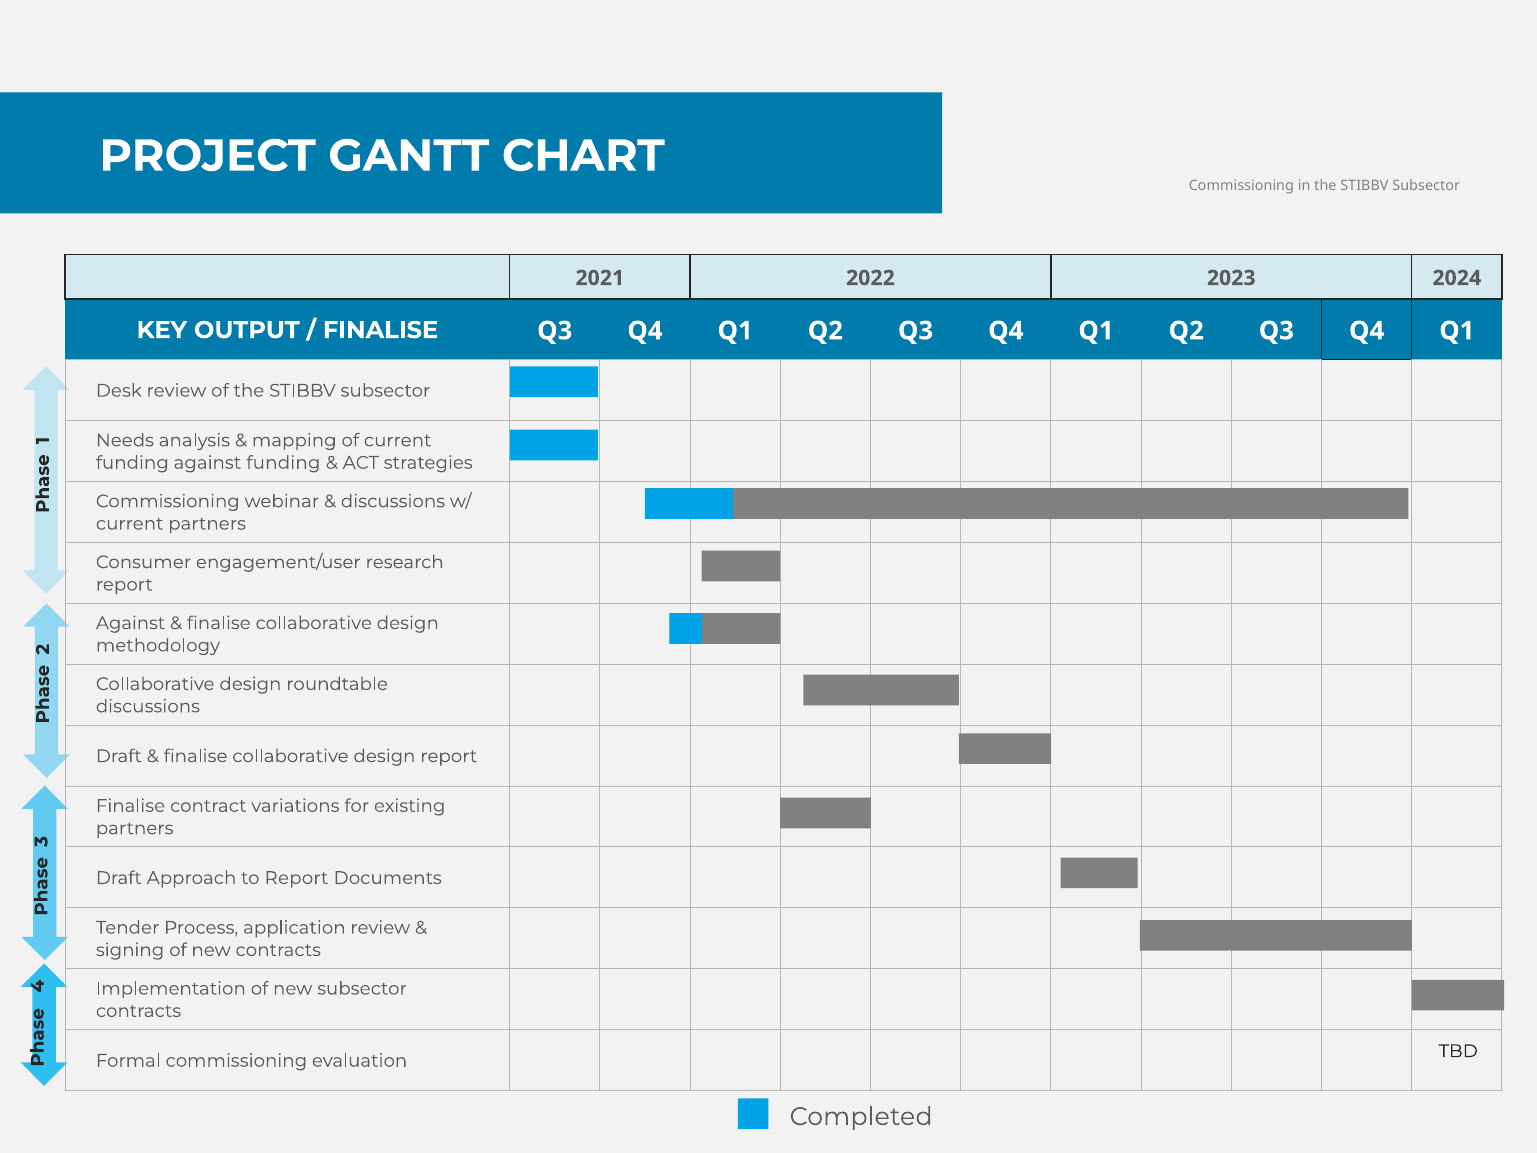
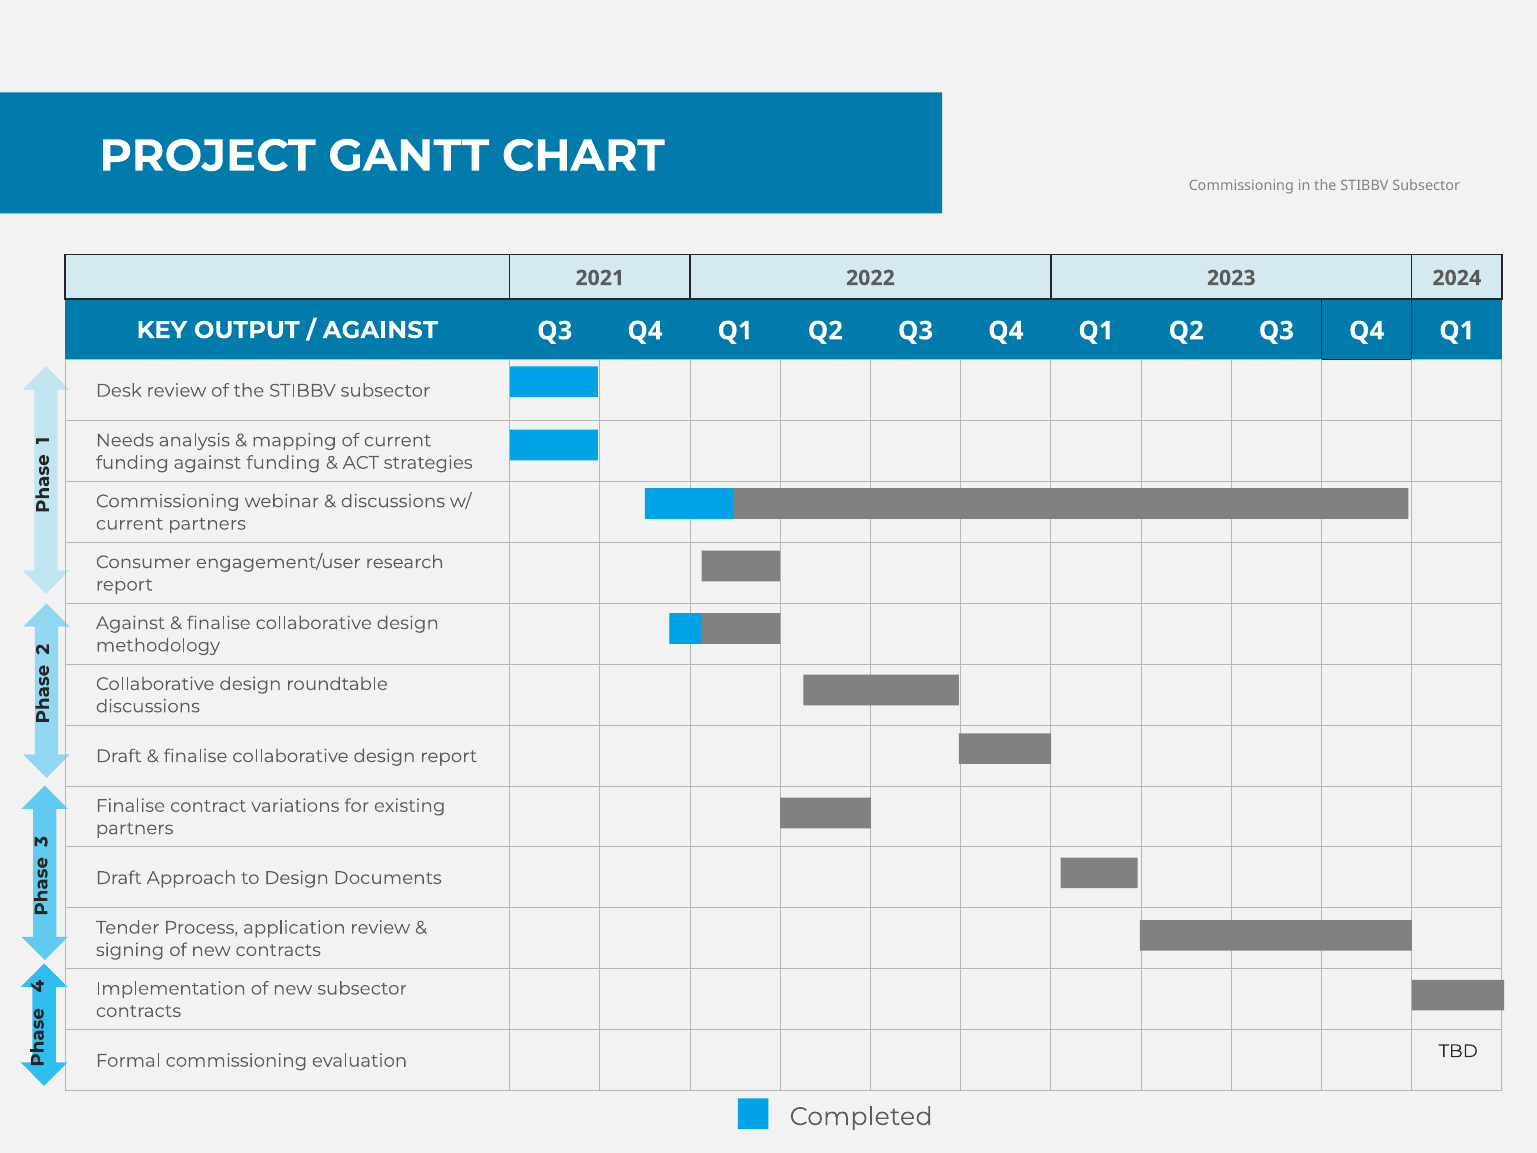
FINALISE at (381, 330): FINALISE -> AGAINST
to Report: Report -> Design
